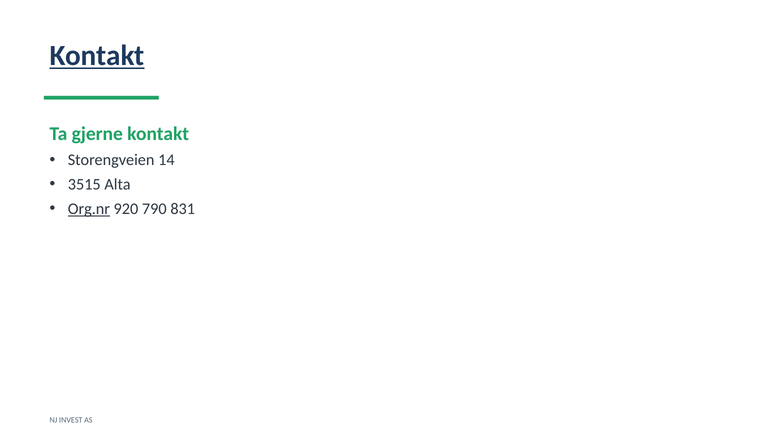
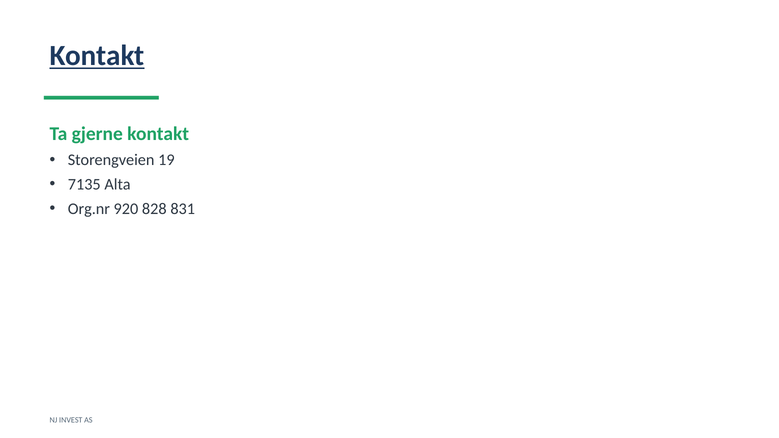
14: 14 -> 19
3515: 3515 -> 7135
Org.nr underline: present -> none
790: 790 -> 828
